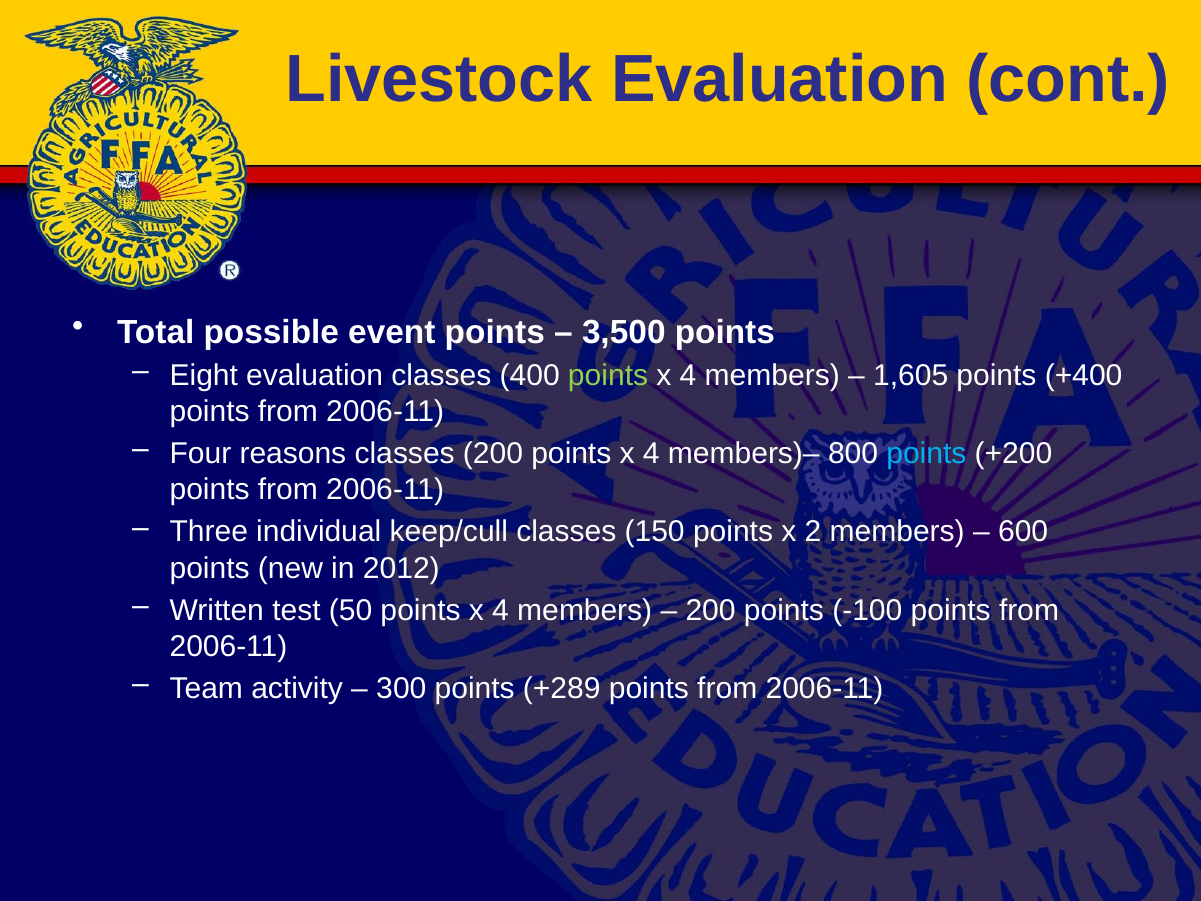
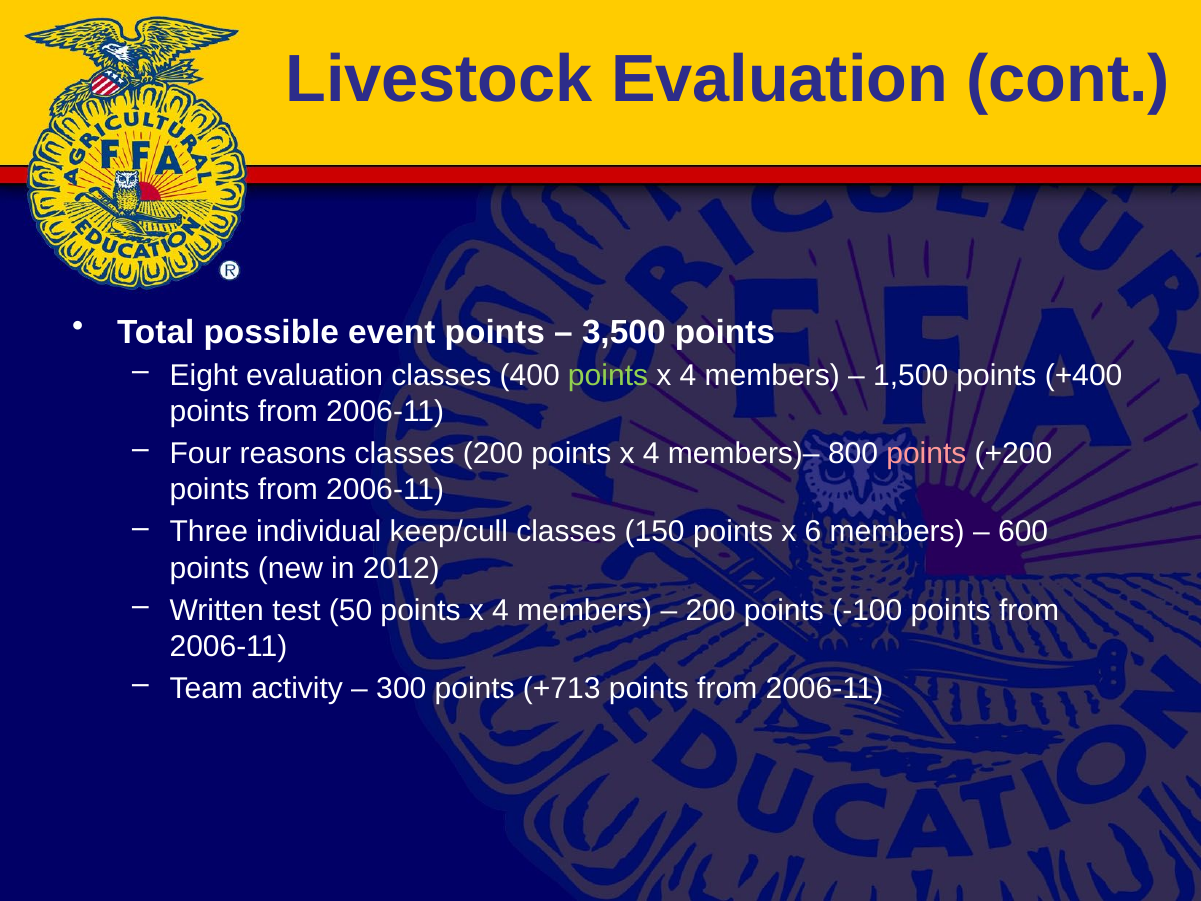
1,605: 1,605 -> 1,500
points at (926, 454) colour: light blue -> pink
2: 2 -> 6
+289: +289 -> +713
